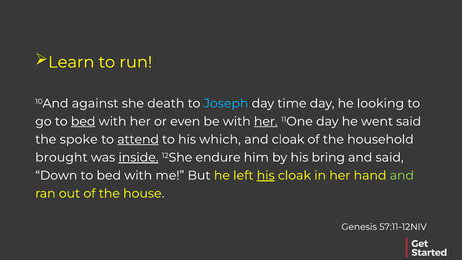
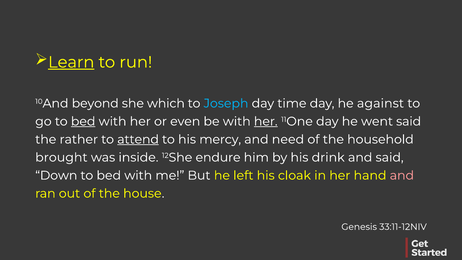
Learn underline: none -> present
against: against -> beyond
death: death -> which
looking: looking -> against
spoke: spoke -> rather
which: which -> mercy
and cloak: cloak -> need
inside underline: present -> none
bring: bring -> drink
his at (266, 175) underline: present -> none
and at (402, 175) colour: light green -> pink
57:11-12NIV: 57:11-12NIV -> 33:11-12NIV
